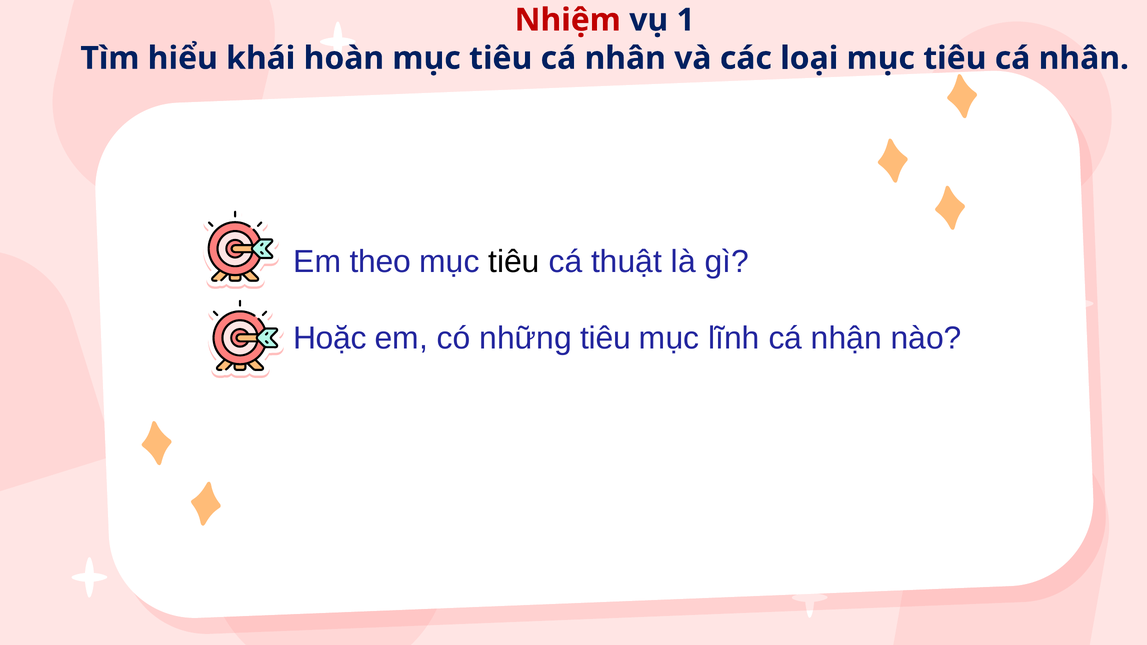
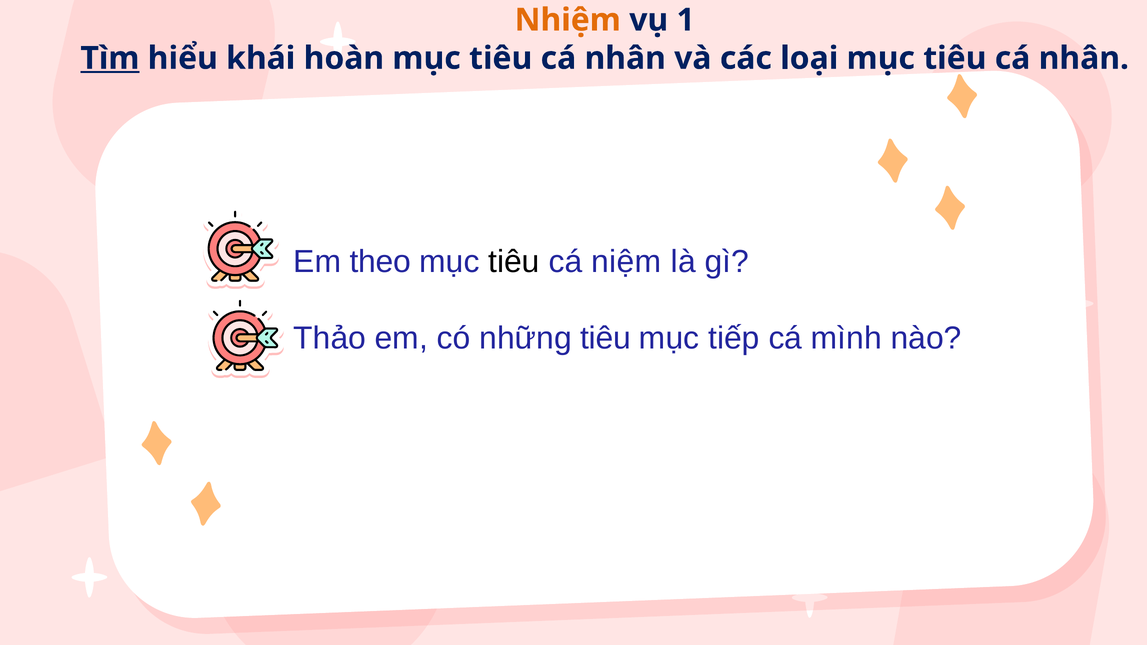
Nhiệm colour: red -> orange
Tìm underline: none -> present
thuật: thuật -> niệm
Hoặc: Hoặc -> Thảo
lĩnh: lĩnh -> tiếp
nhận: nhận -> mình
